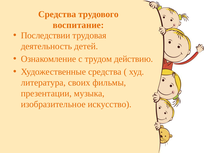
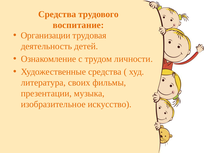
Последствии: Последствии -> Организации
действию: действию -> личности
